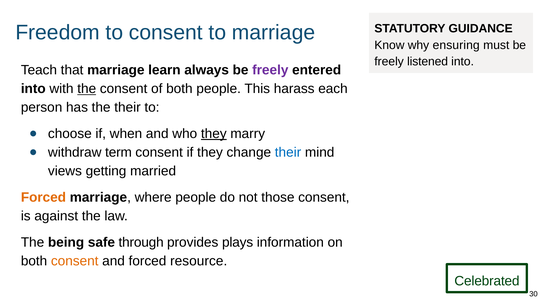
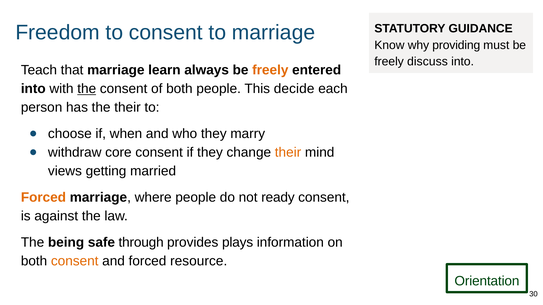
ensuring: ensuring -> providing
listened: listened -> discuss
freely at (270, 70) colour: purple -> orange
harass: harass -> decide
they at (214, 134) underline: present -> none
term: term -> core
their at (288, 153) colour: blue -> orange
those: those -> ready
Celebrated: Celebrated -> Orientation
